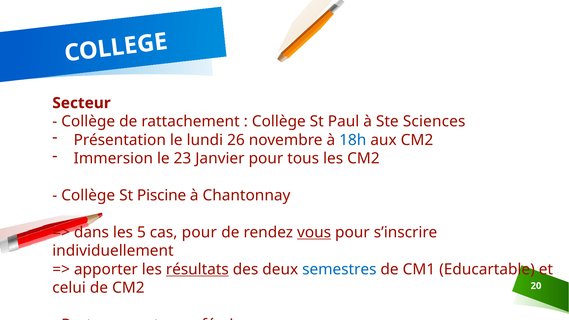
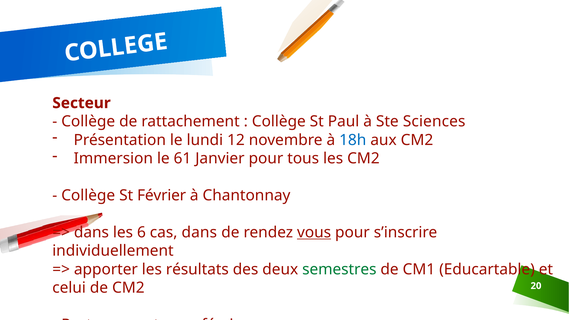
26: 26 -> 12
23: 23 -> 61
St Piscine: Piscine -> Février
5: 5 -> 6
cas pour: pour -> dans
résultats underline: present -> none
semestres colour: blue -> green
